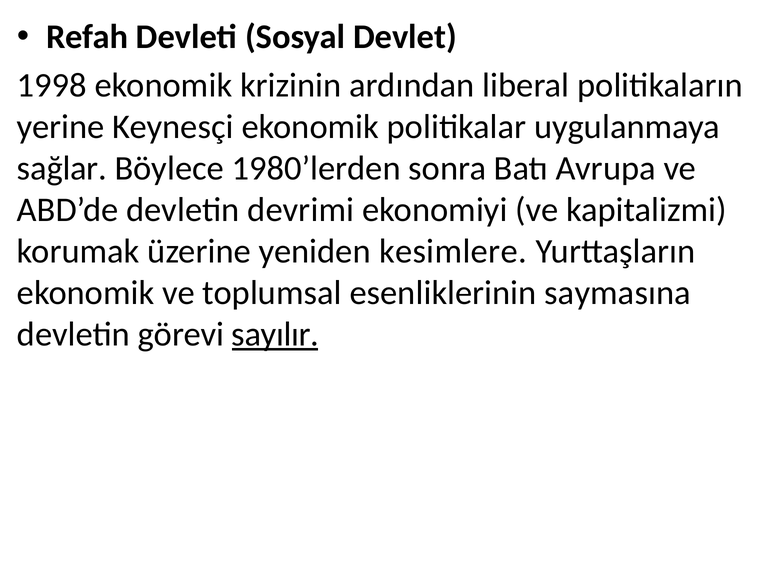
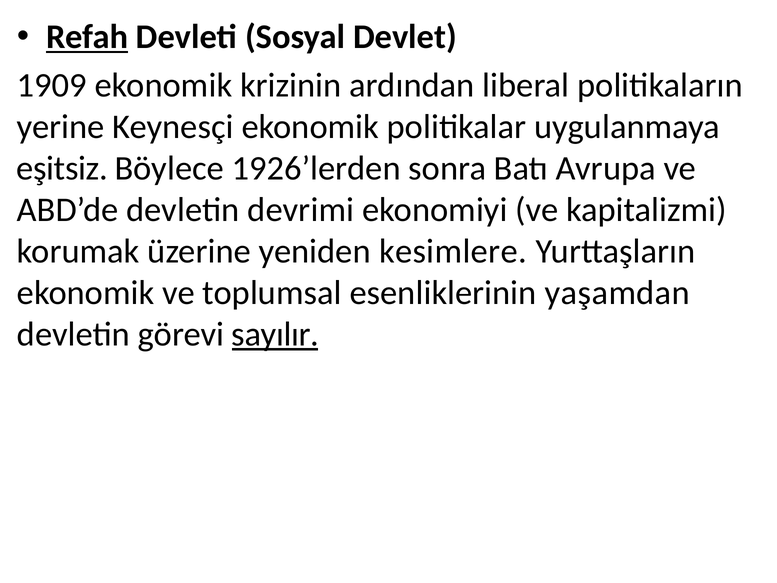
Refah underline: none -> present
1998: 1998 -> 1909
sağlar: sağlar -> eşitsiz
1980’lerden: 1980’lerden -> 1926’lerden
saymasına: saymasına -> yaşamdan
